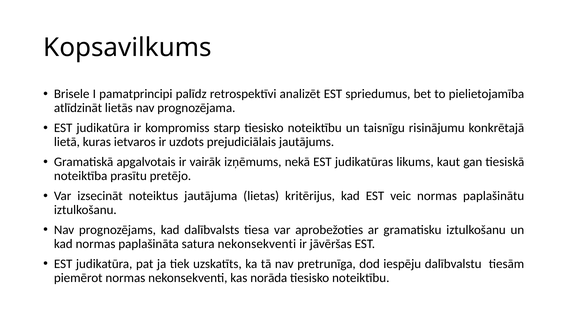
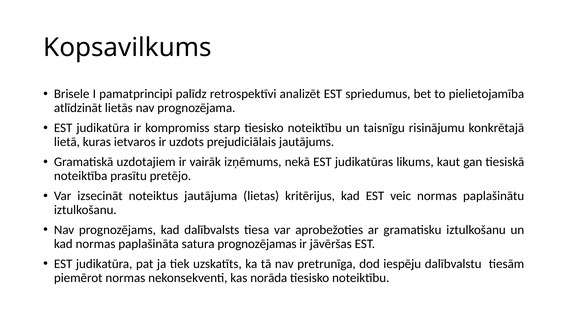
apgalvotais: apgalvotais -> uzdotajiem
satura nekonsekventi: nekonsekventi -> prognozējamas
